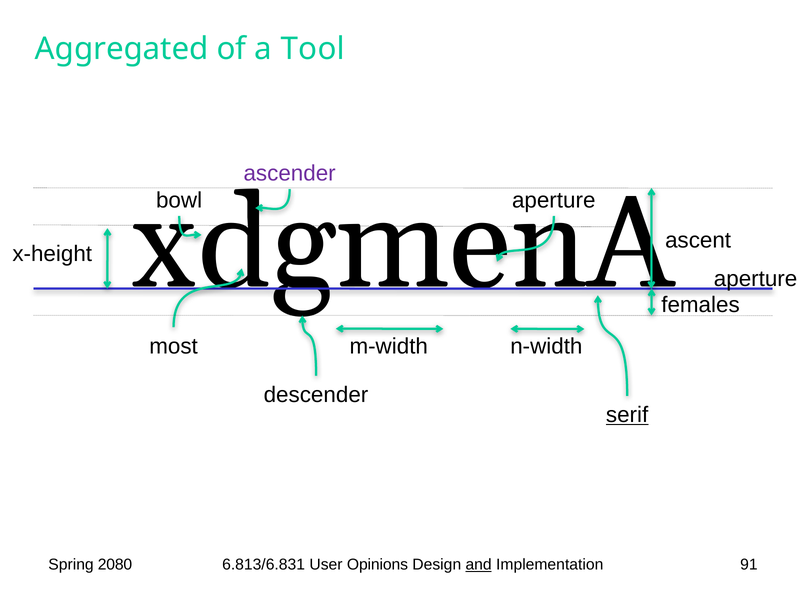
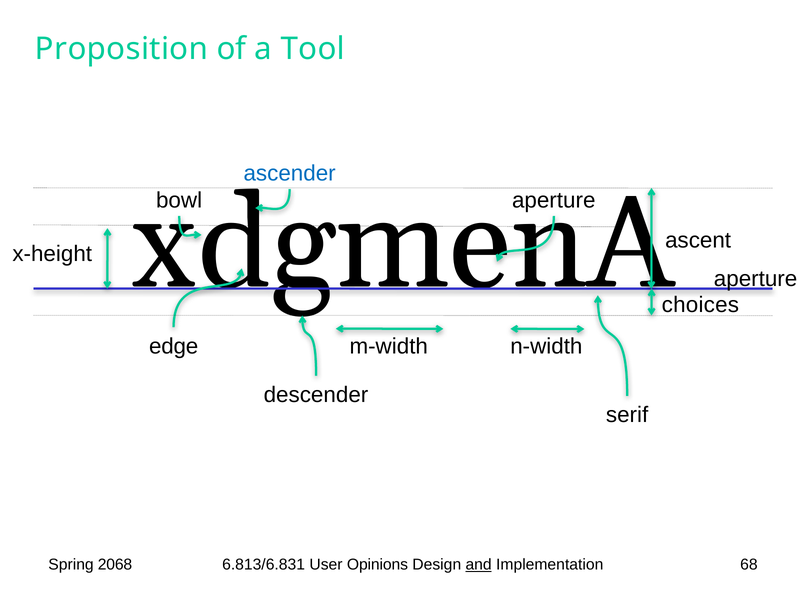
Aggregated: Aggregated -> Proposition
ascender colour: purple -> blue
females: females -> choices
most: most -> edge
serif underline: present -> none
2080: 2080 -> 2068
91: 91 -> 68
